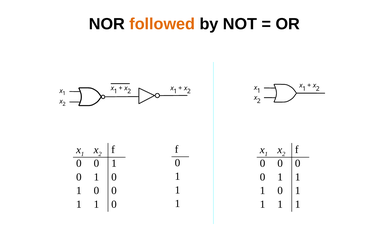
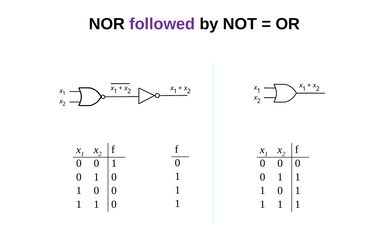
followed colour: orange -> purple
